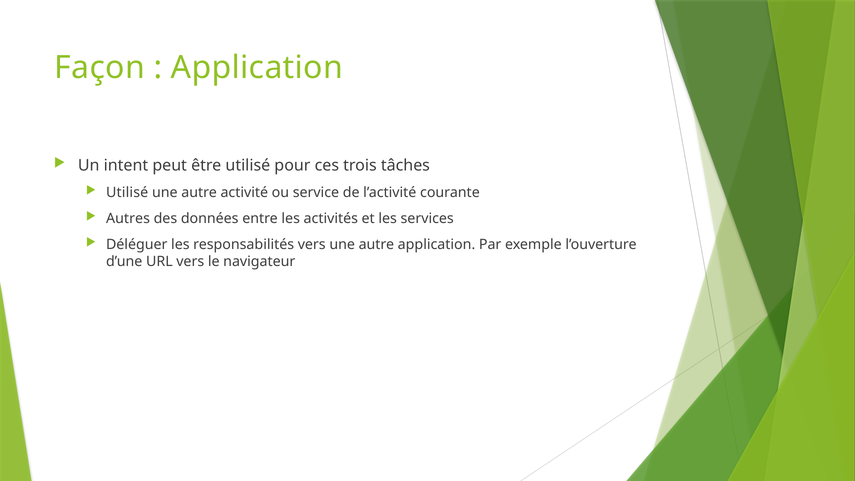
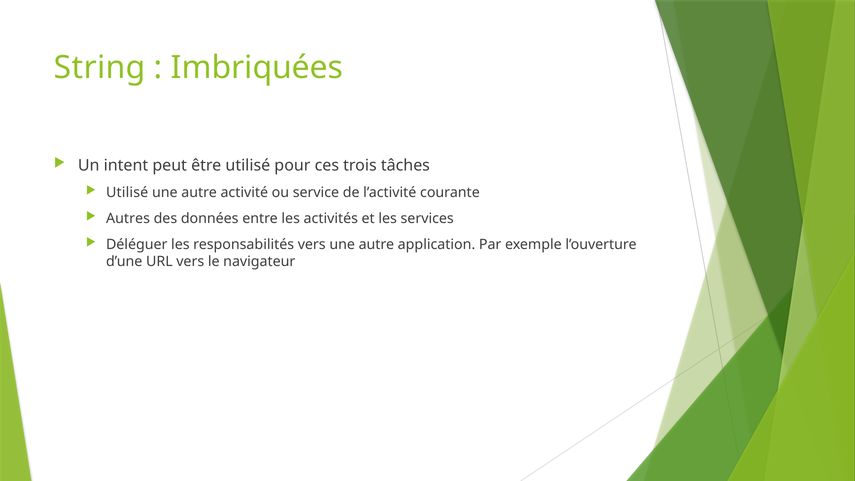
Façon: Façon -> String
Application at (257, 67): Application -> Imbriquées
